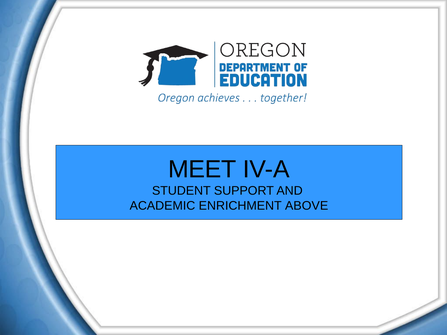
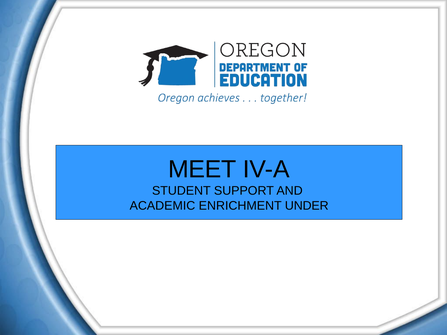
ABOVE: ABOVE -> UNDER
